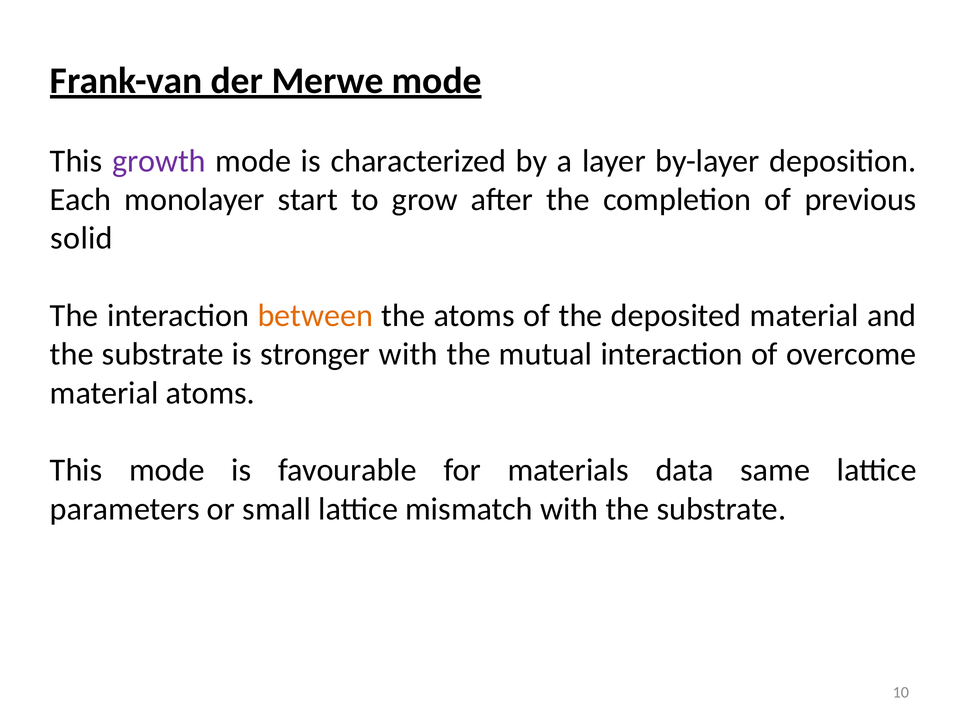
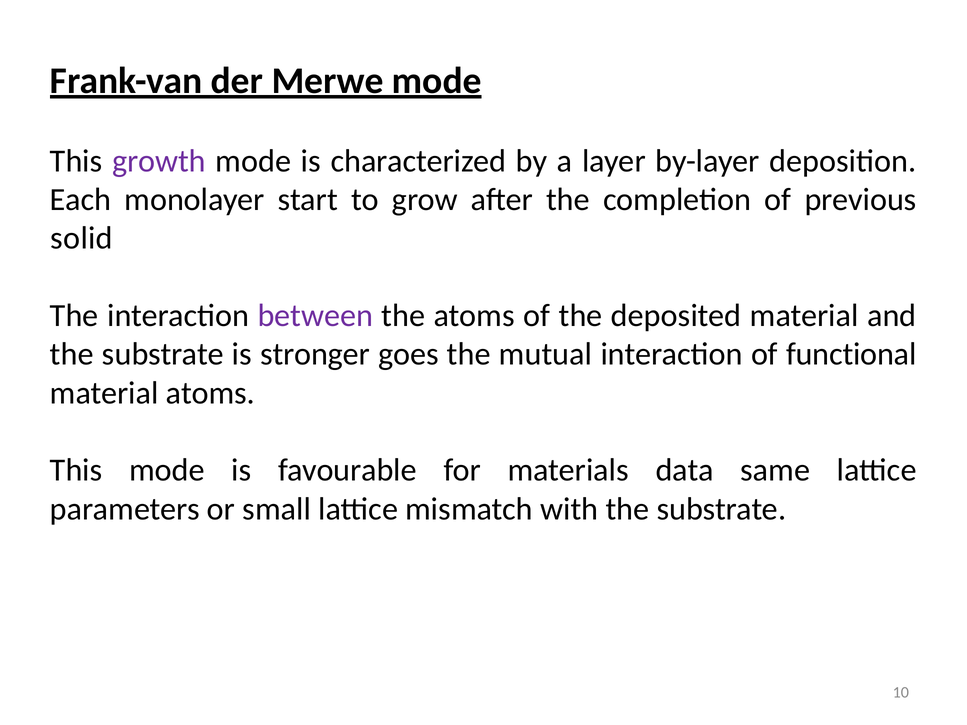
between colour: orange -> purple
stronger with: with -> goes
overcome: overcome -> functional
